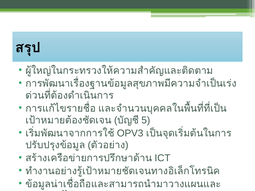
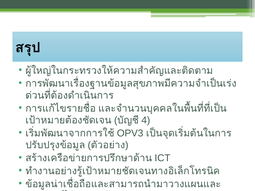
5: 5 -> 4
